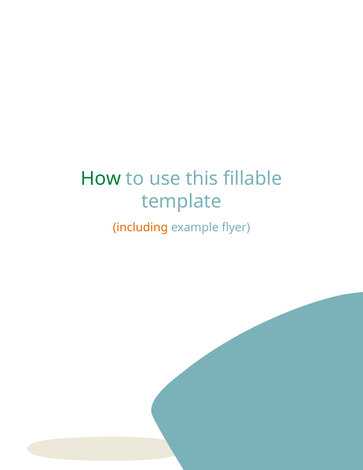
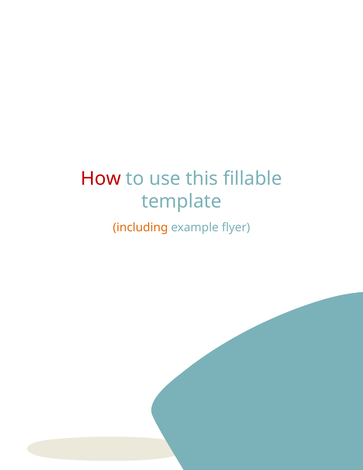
How colour: green -> red
